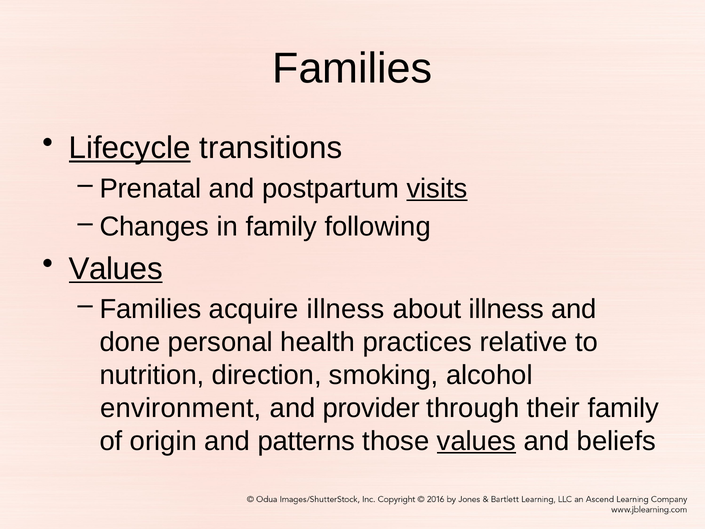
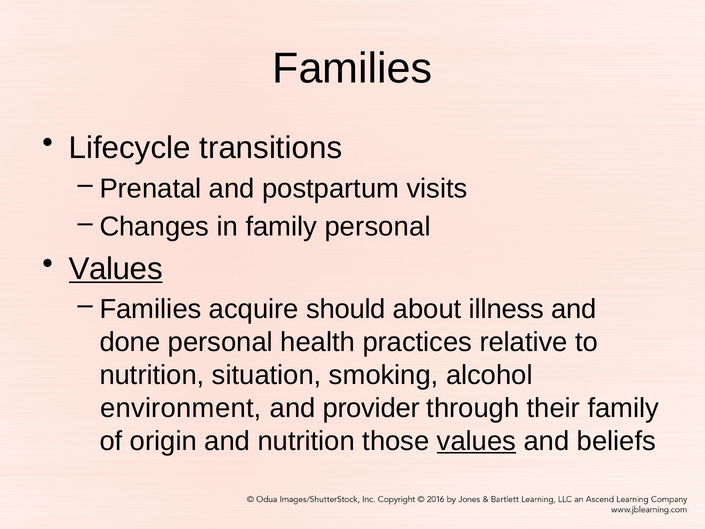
Lifecycle underline: present -> none
visits underline: present -> none
family following: following -> personal
acquire illness: illness -> should
direction: direction -> situation
and patterns: patterns -> nutrition
